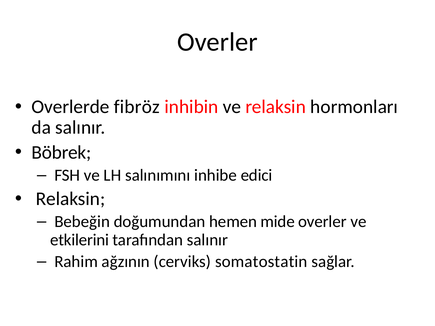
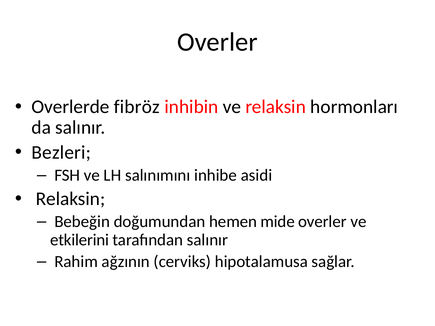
Böbrek: Böbrek -> Bezleri
edici: edici -> asidi
somatostatin: somatostatin -> hipotalamusa
